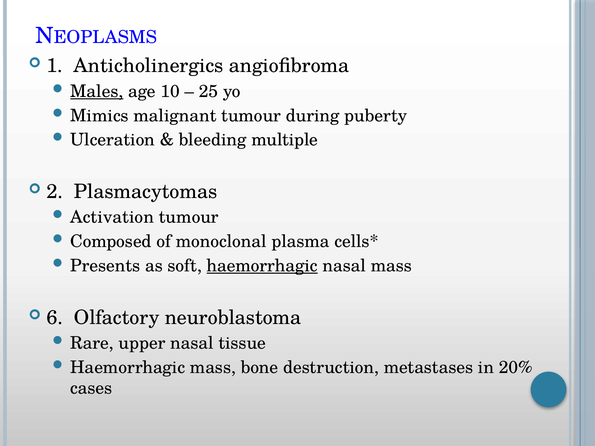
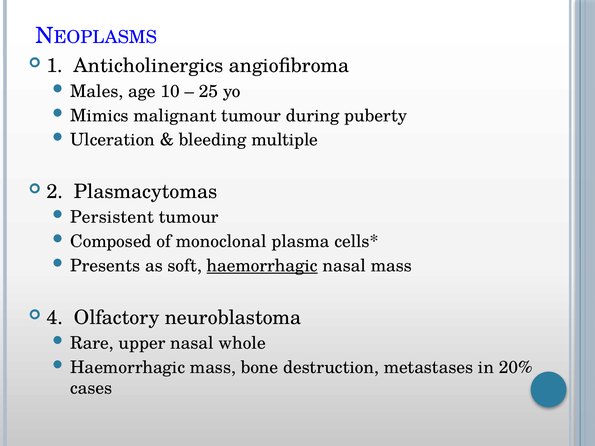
Males underline: present -> none
Activation: Activation -> Persistent
6: 6 -> 4
tissue: tissue -> whole
